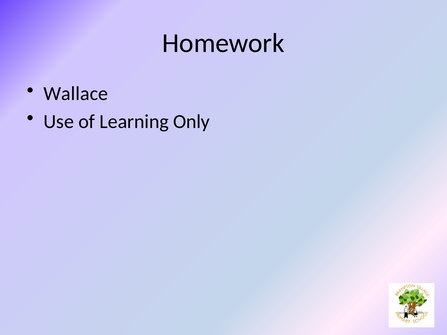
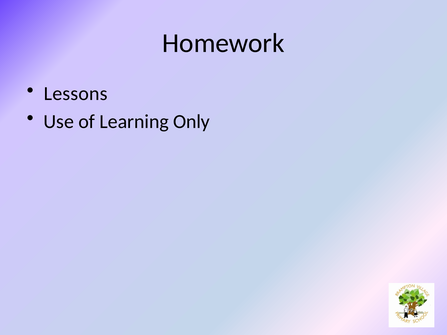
Wallace: Wallace -> Lessons
